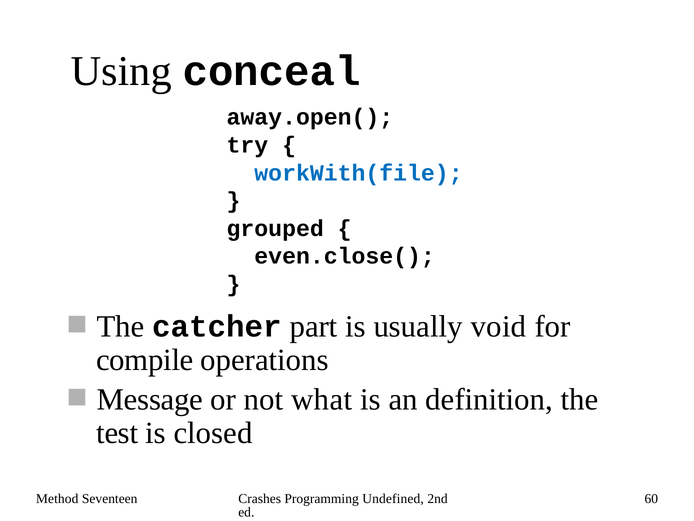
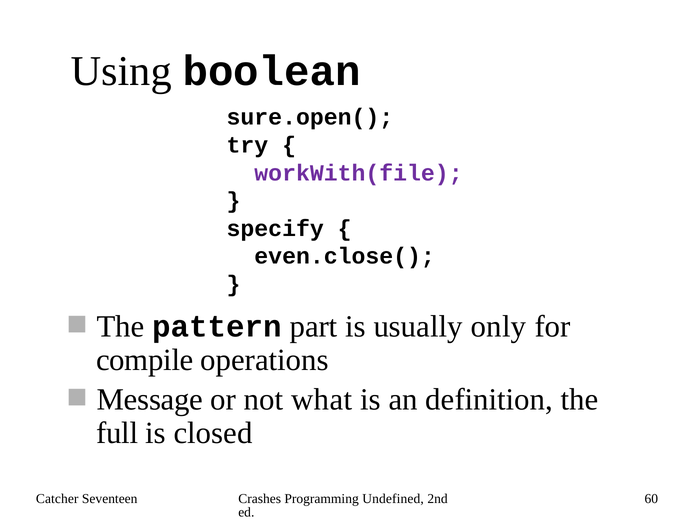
conceal: conceal -> boolean
away.open(: away.open( -> sure.open(
workWith(file colour: blue -> purple
grouped: grouped -> specify
catcher: catcher -> pattern
void: void -> only
test: test -> full
Method: Method -> Catcher
